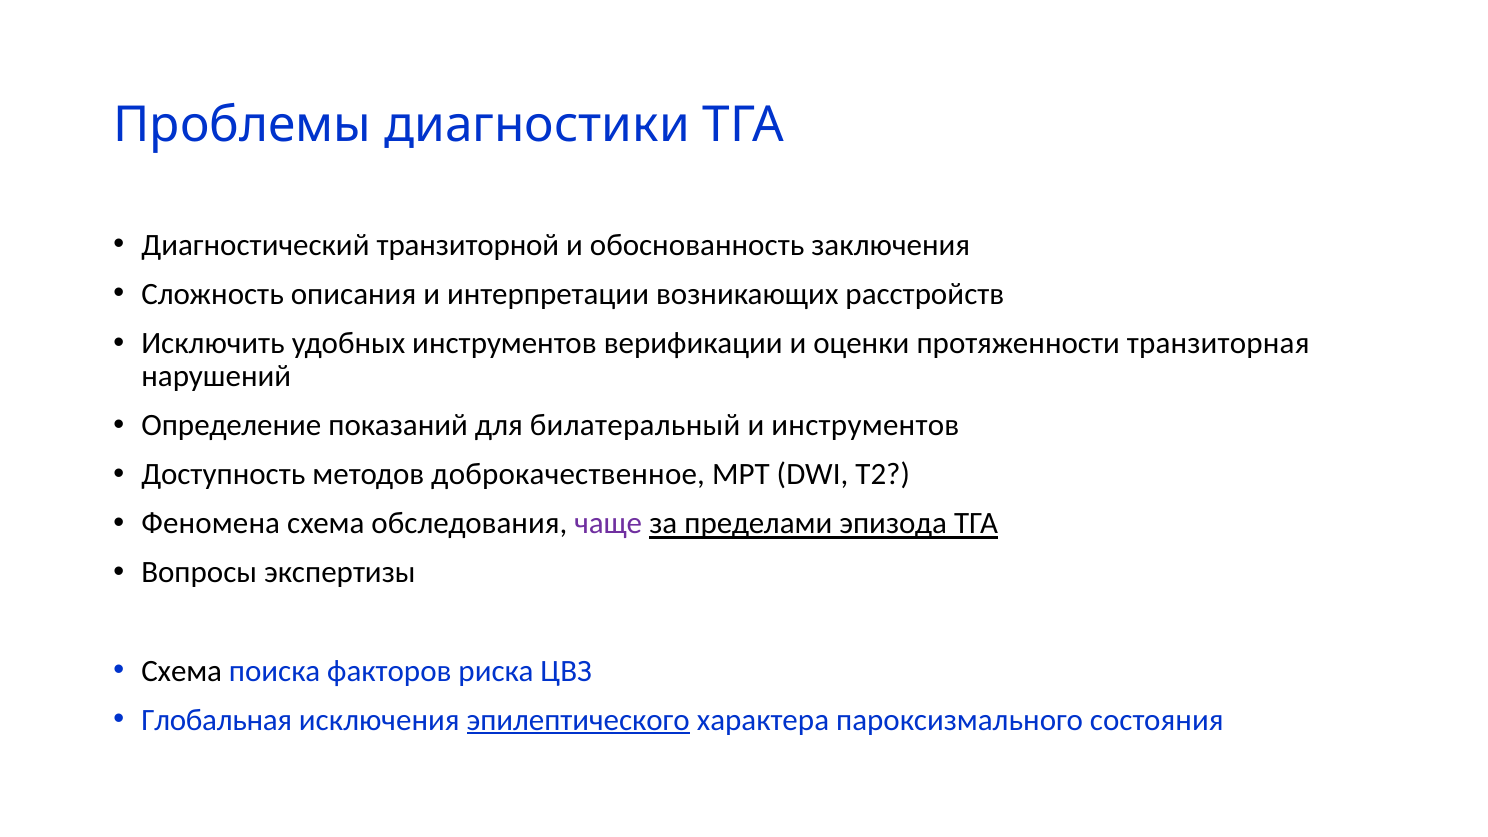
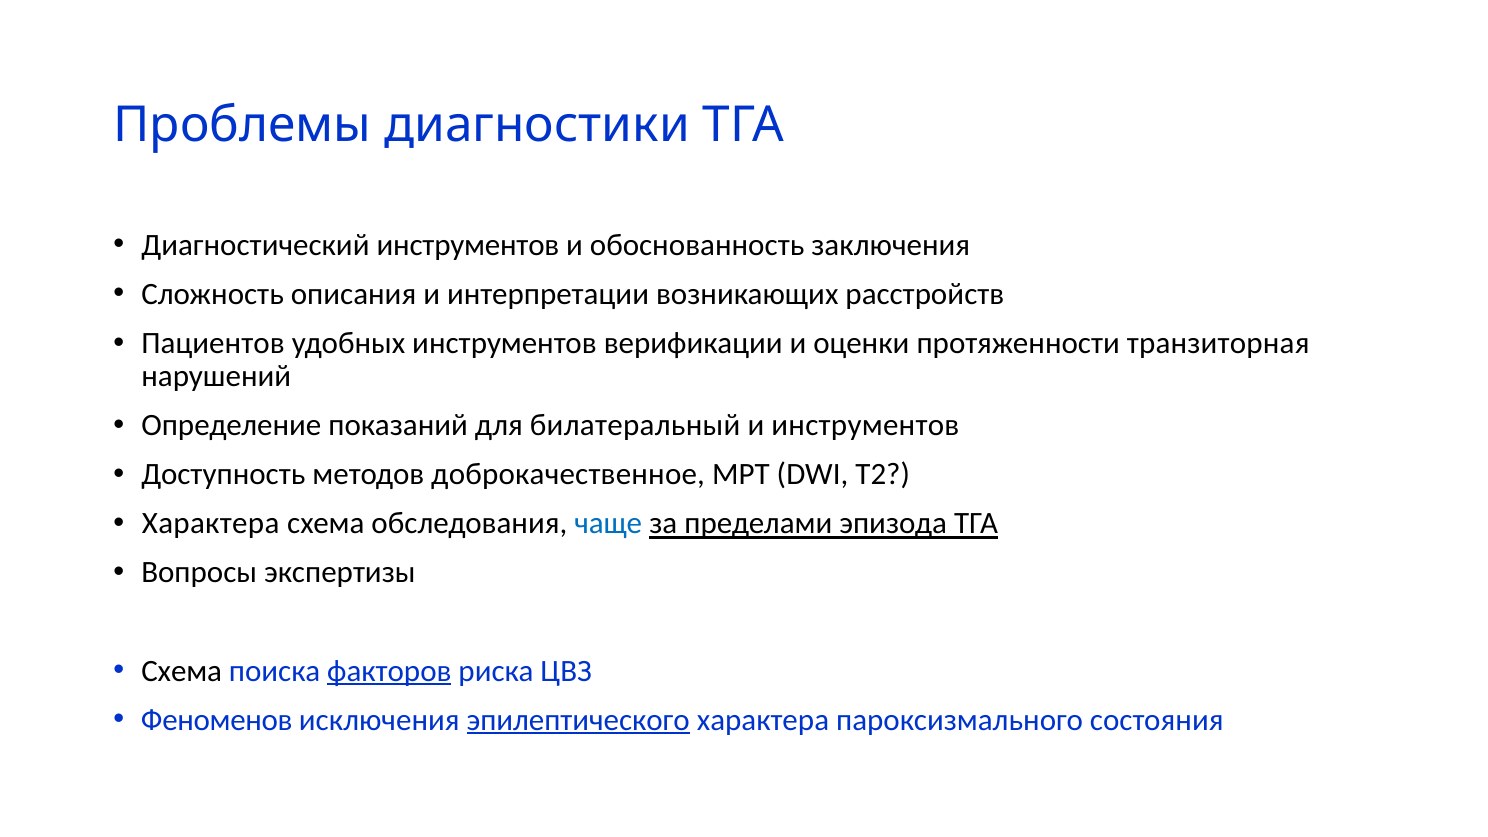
Диагностический транзиторной: транзиторной -> инструментов
Исключить: Исключить -> Пациентов
Феномена at (211, 524): Феномена -> Характера
чаще colour: purple -> blue
факторов underline: none -> present
Глобальная: Глобальная -> Феноменов
